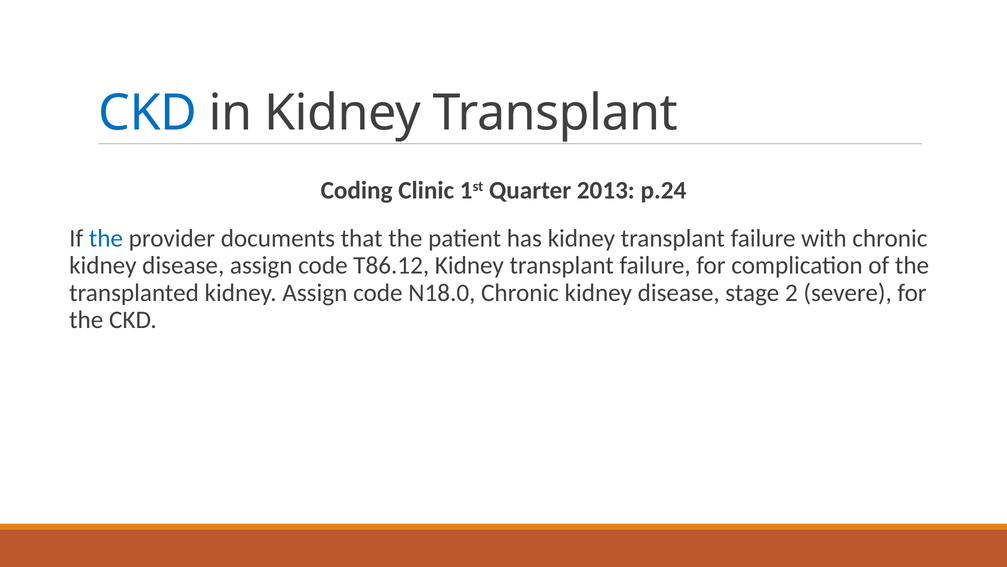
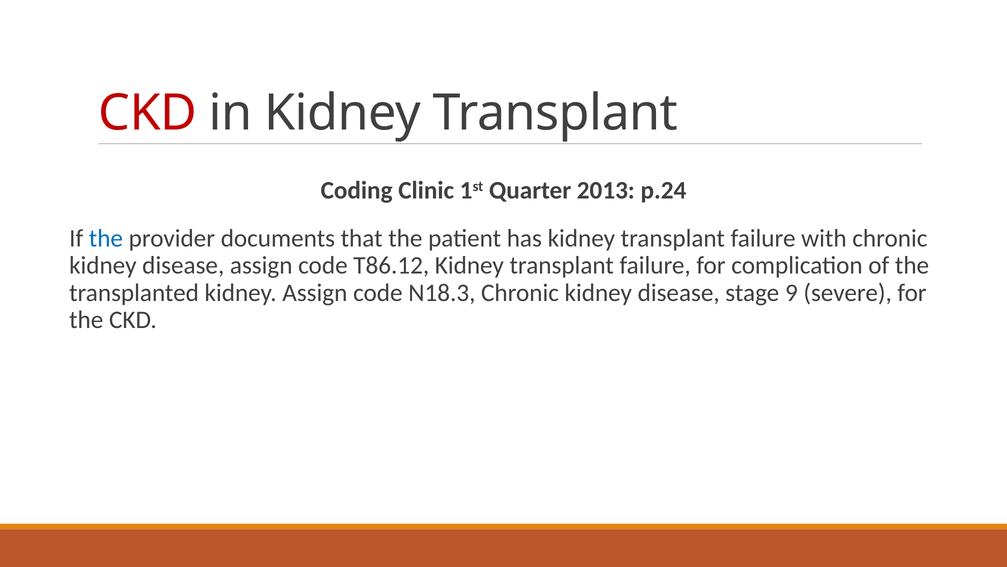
CKD at (148, 113) colour: blue -> red
N18.0: N18.0 -> N18.3
2: 2 -> 9
